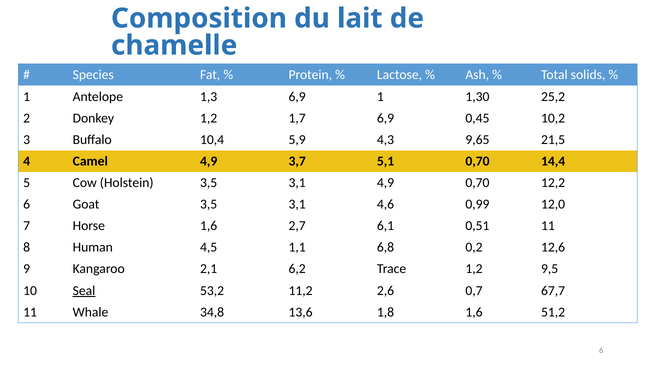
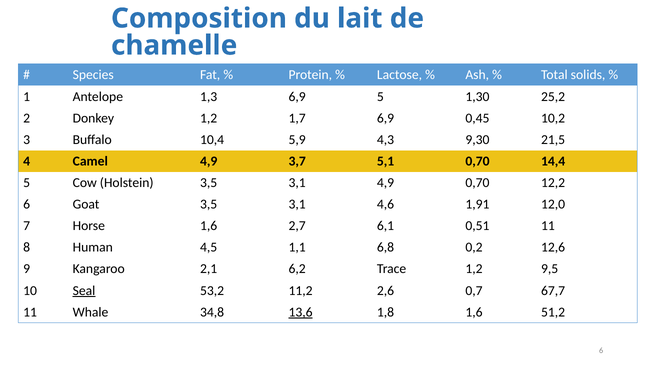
6,9 1: 1 -> 5
9,65: 9,65 -> 9,30
0,99: 0,99 -> 1,91
13,6 underline: none -> present
